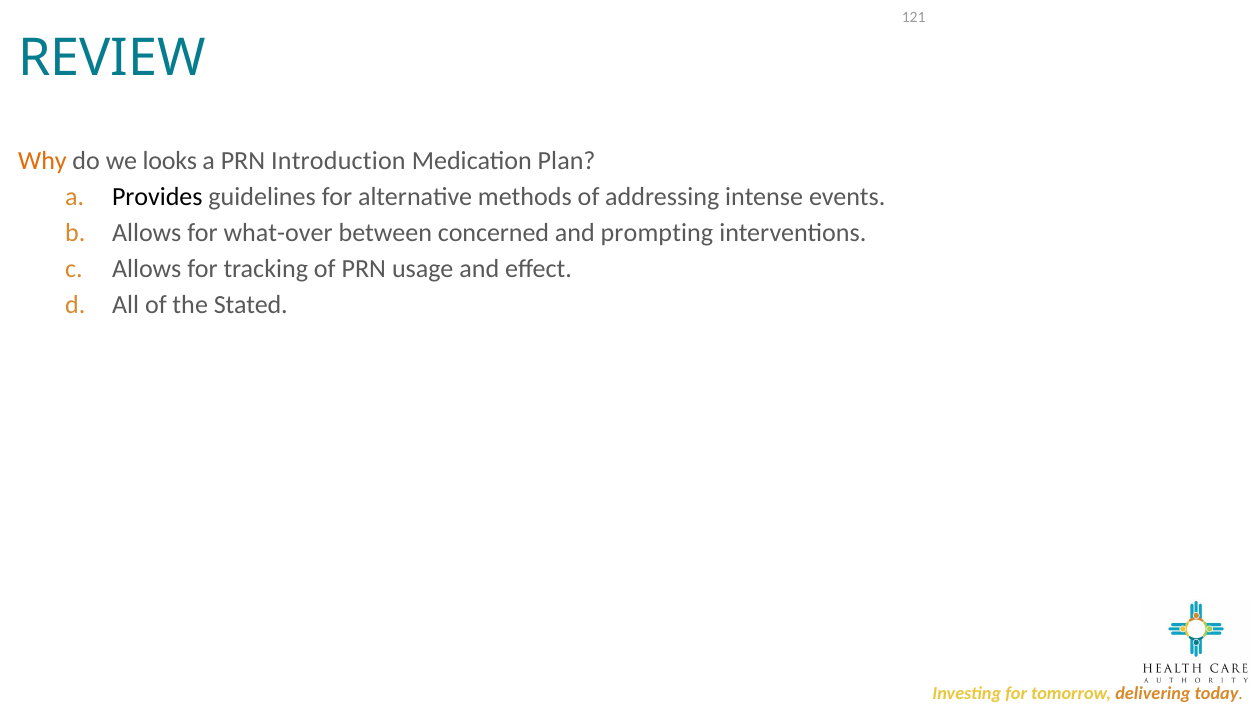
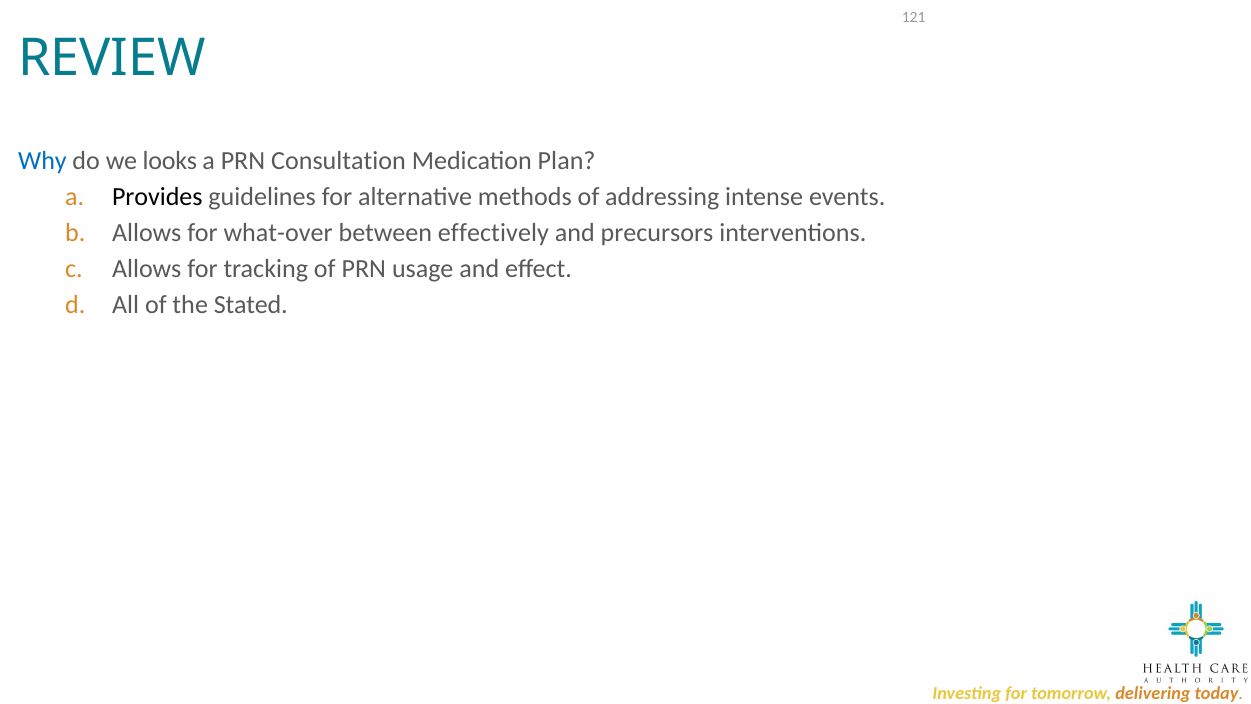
Why colour: orange -> blue
Introduction: Introduction -> Consultation
concerned: concerned -> effectively
prompting: prompting -> precursors
